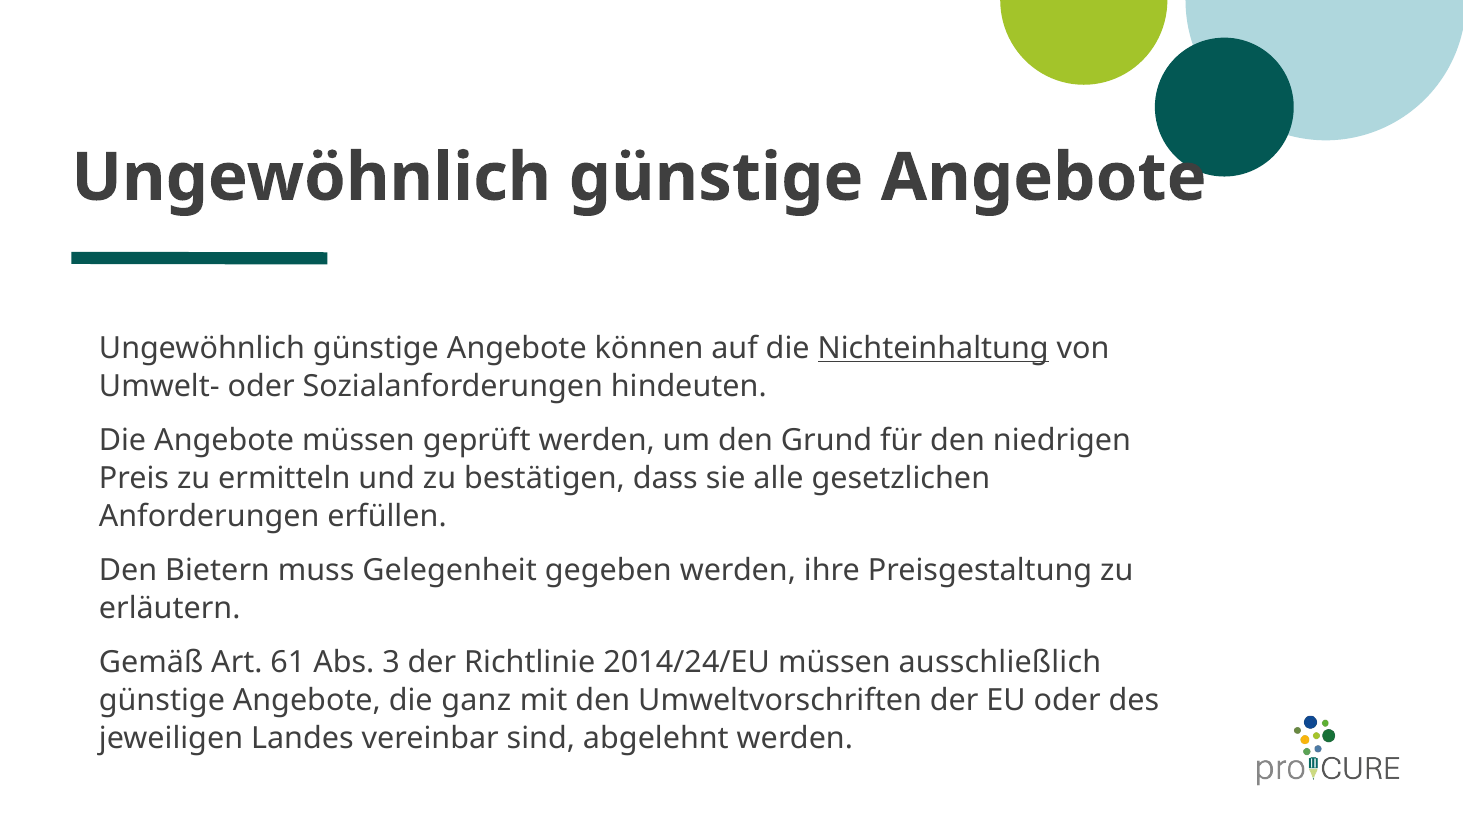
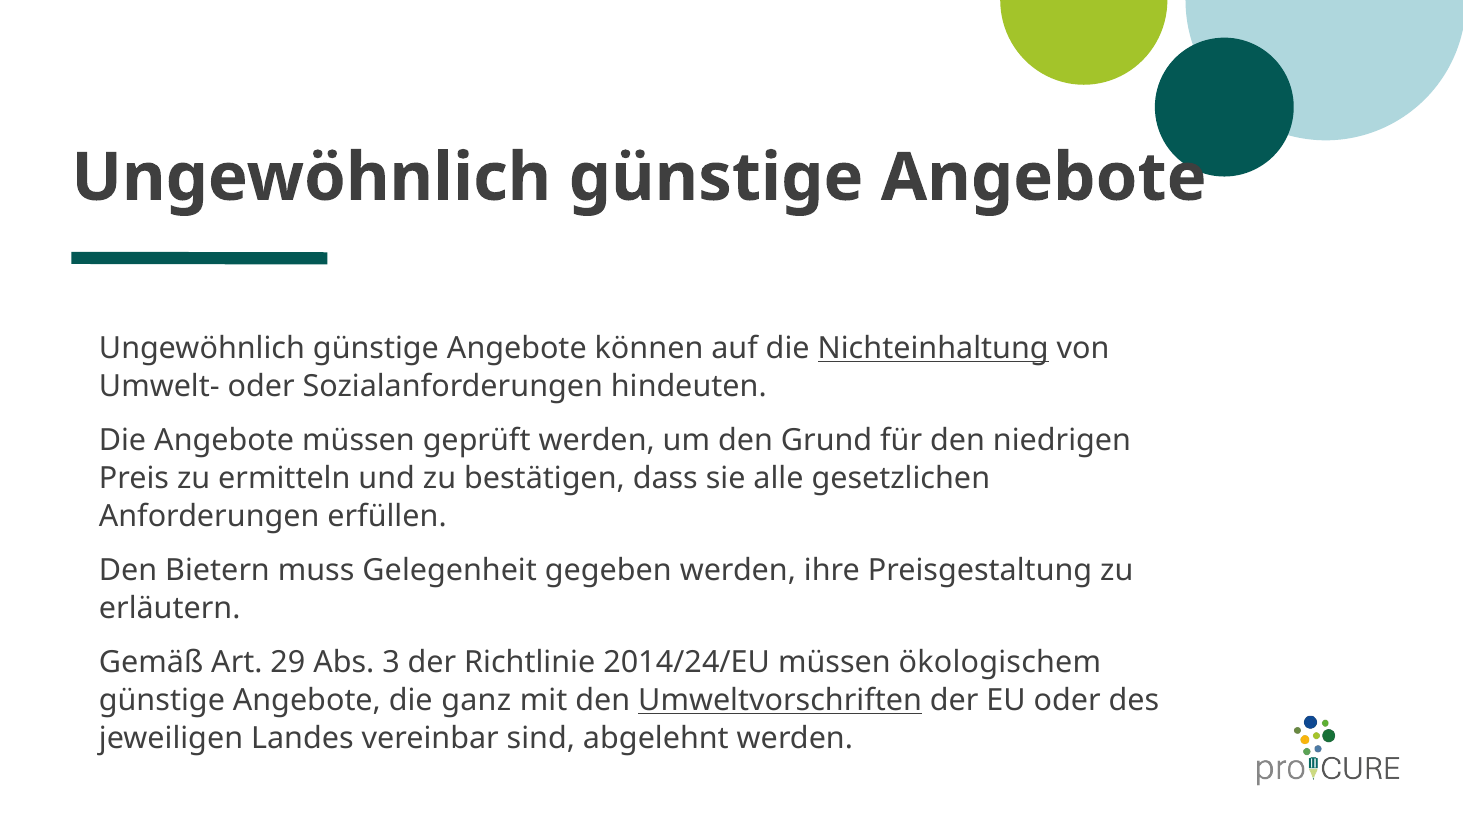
61: 61 -> 29
ausschließlich: ausschließlich -> ökologischem
Umweltvorschriften underline: none -> present
